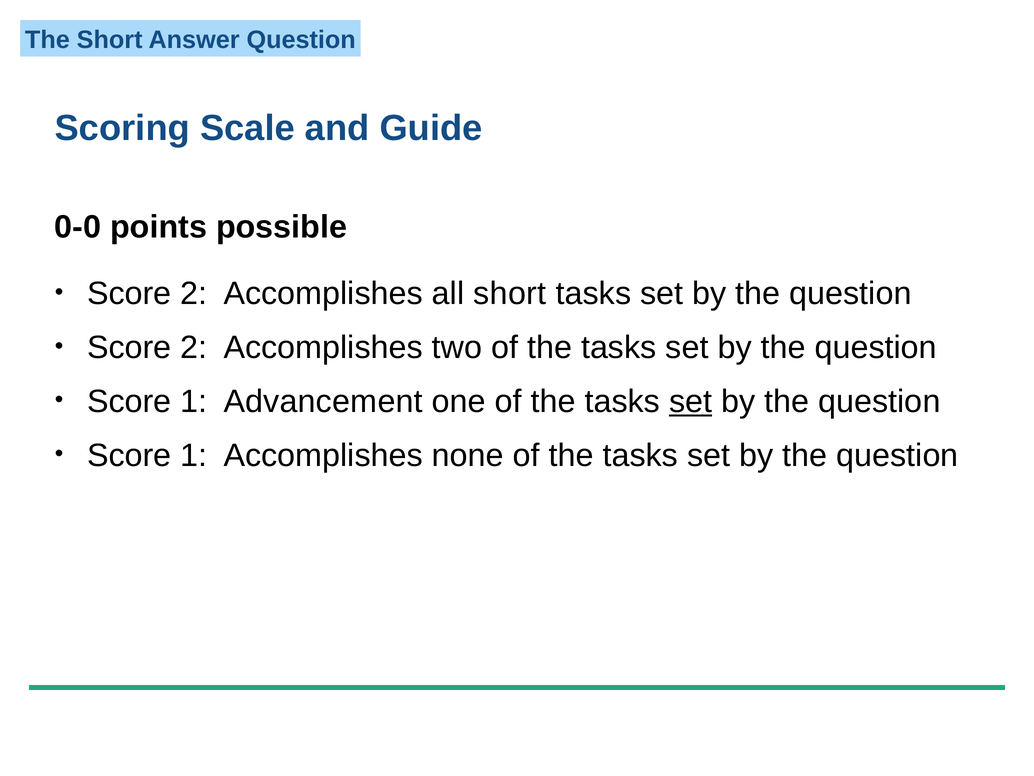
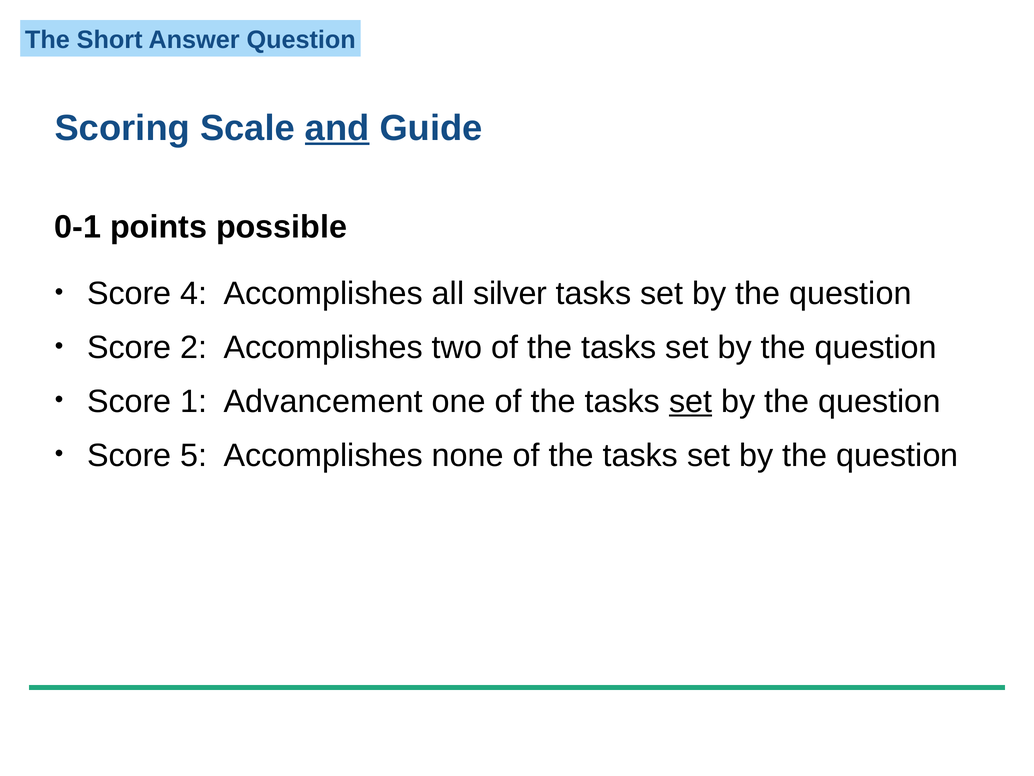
and underline: none -> present
0-0: 0-0 -> 0-1
2 at (194, 293): 2 -> 4
all short: short -> silver
1 at (194, 455): 1 -> 5
